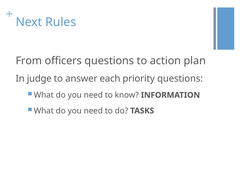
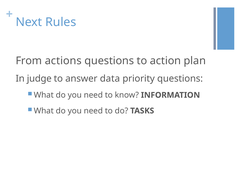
officers: officers -> actions
each: each -> data
